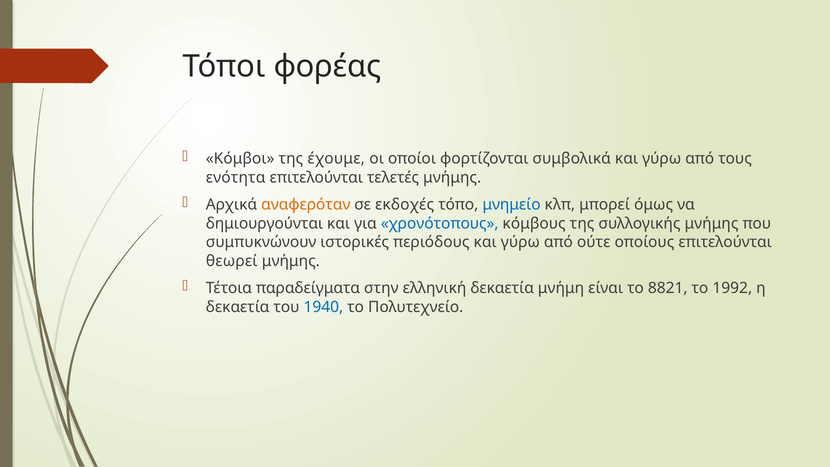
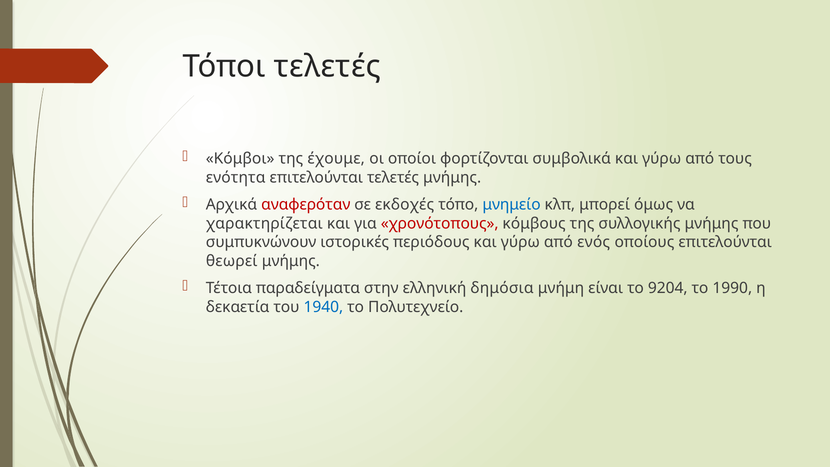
Τόποι φορέας: φορέας -> τελετές
αναφερόταν colour: orange -> red
δημιουργούνται: δημιουργούνται -> χαρακτηρίζεται
χρονότοπους colour: blue -> red
ούτε: ούτε -> ενός
ελληνική δεκαετία: δεκαετία -> δημόσια
8821: 8821 -> 9204
1992: 1992 -> 1990
